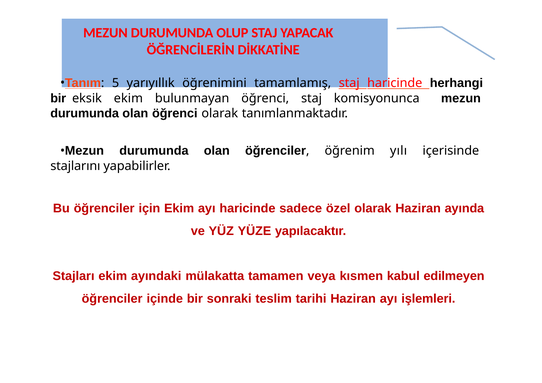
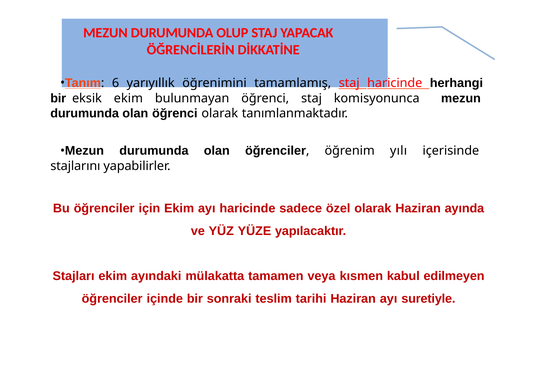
5: 5 -> 6
işlemleri: işlemleri -> suretiyle
